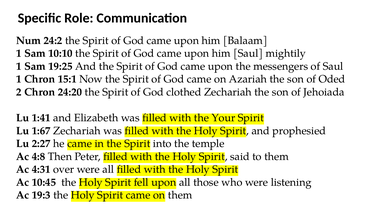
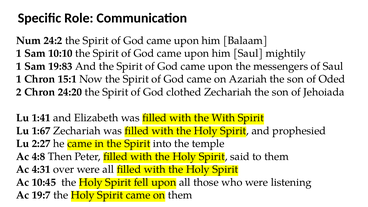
19:25: 19:25 -> 19:83
the Your: Your -> With
19:3: 19:3 -> 19:7
